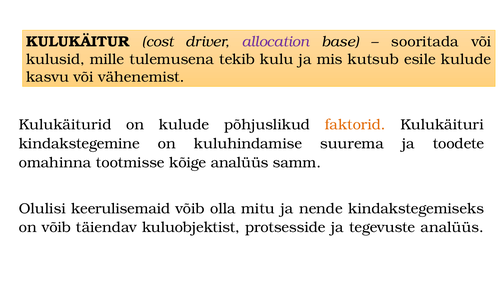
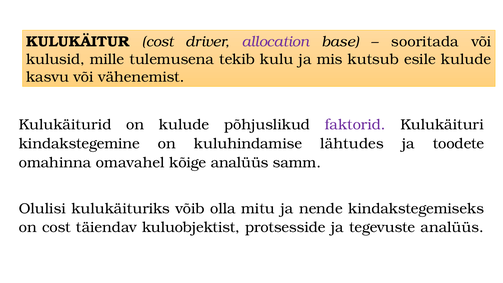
faktorid colour: orange -> purple
suurema: suurema -> lähtudes
tootmisse: tootmisse -> omavahel
keerulisemaid: keerulisemaid -> kulukäituriks
on võib: võib -> cost
